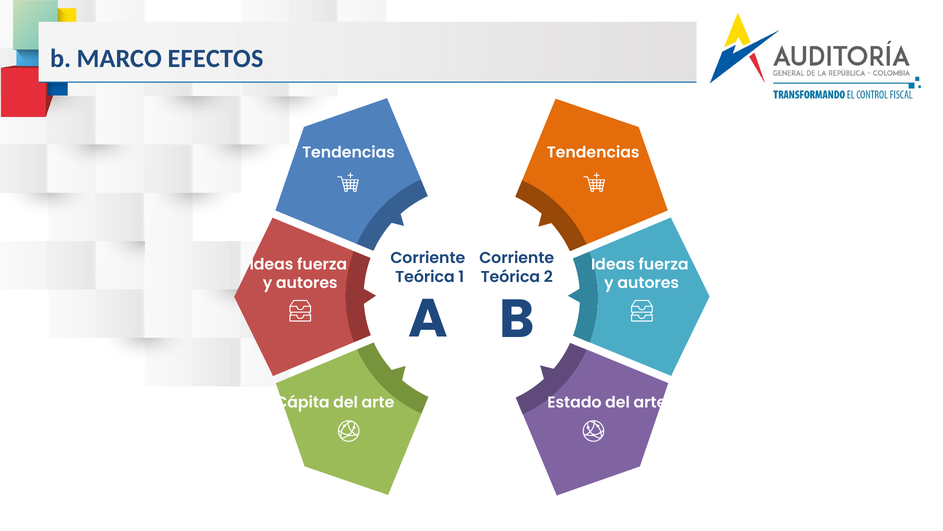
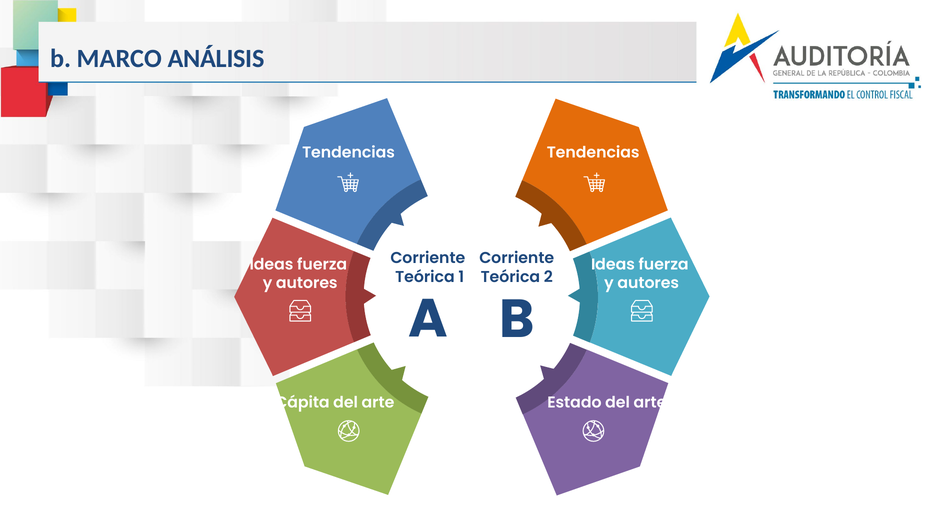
EFECTOS: EFECTOS -> ANÁLISIS
